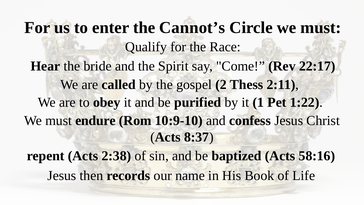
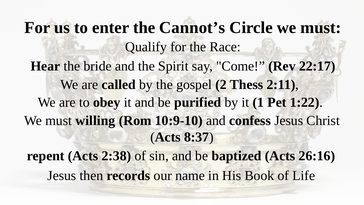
endure: endure -> willing
58:16: 58:16 -> 26:16
